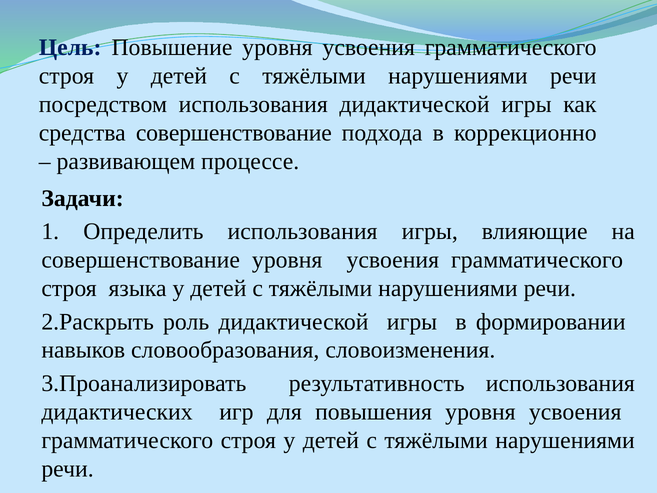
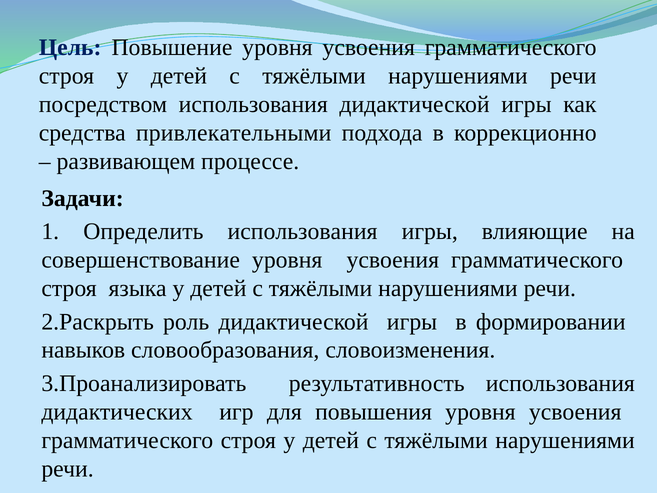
средства совершенствование: совершенствование -> привлекательными
